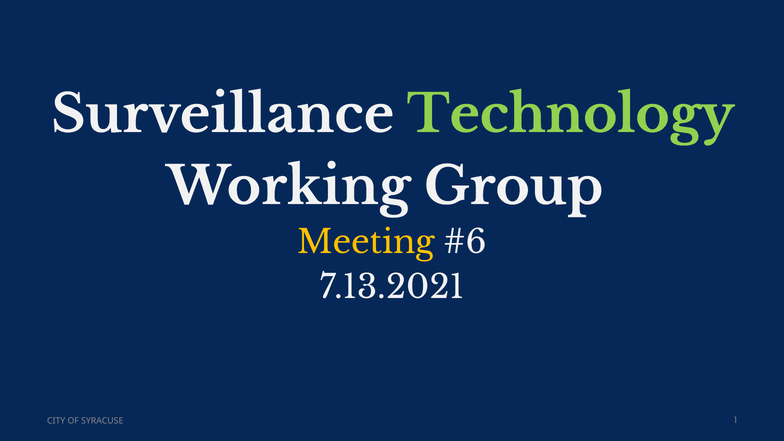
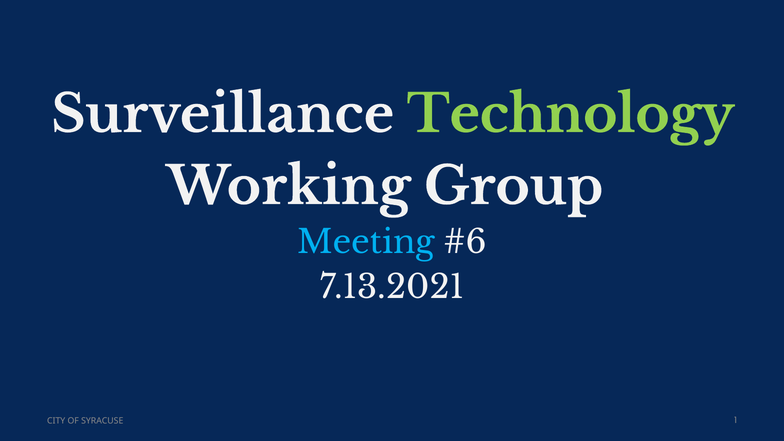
Meeting colour: yellow -> light blue
